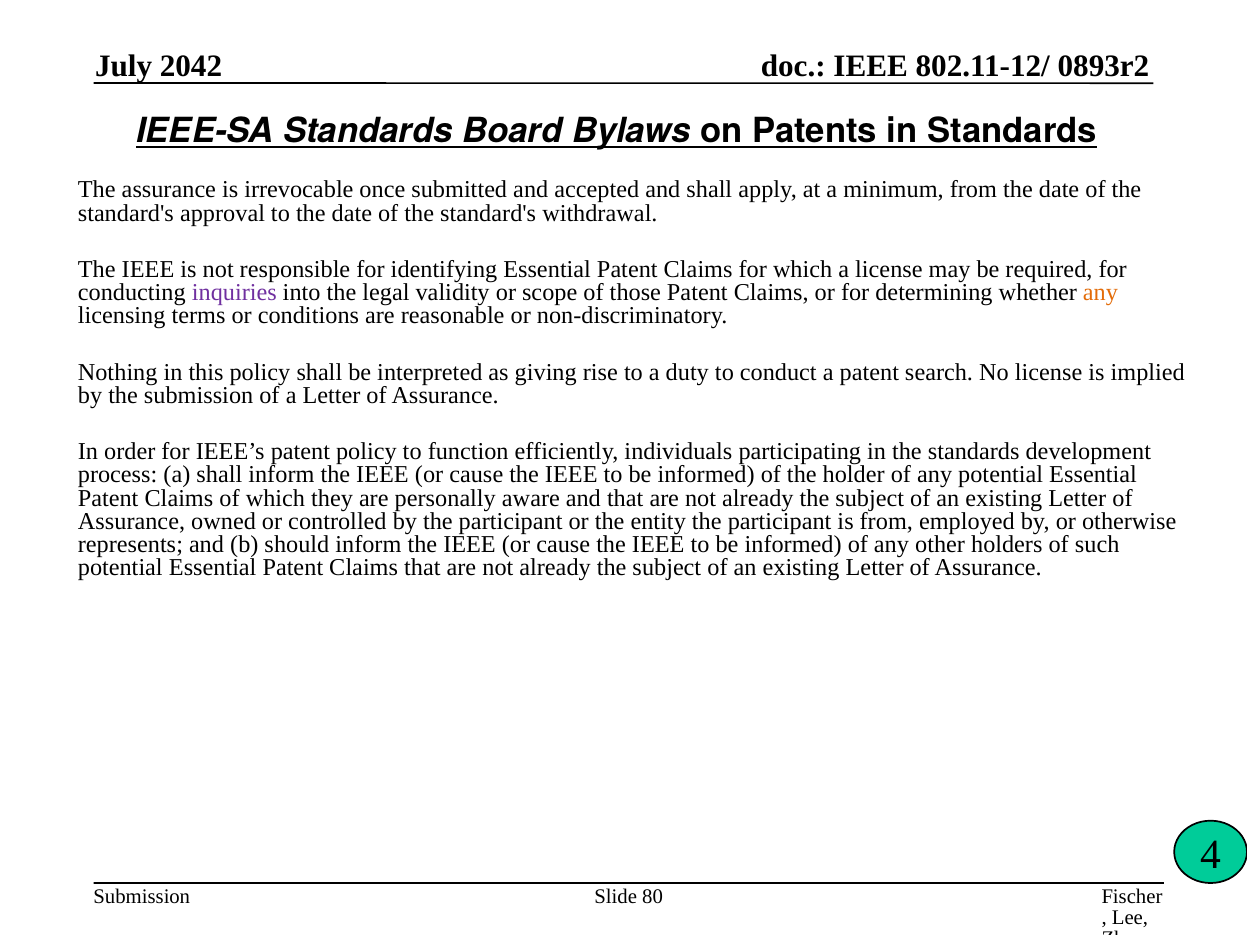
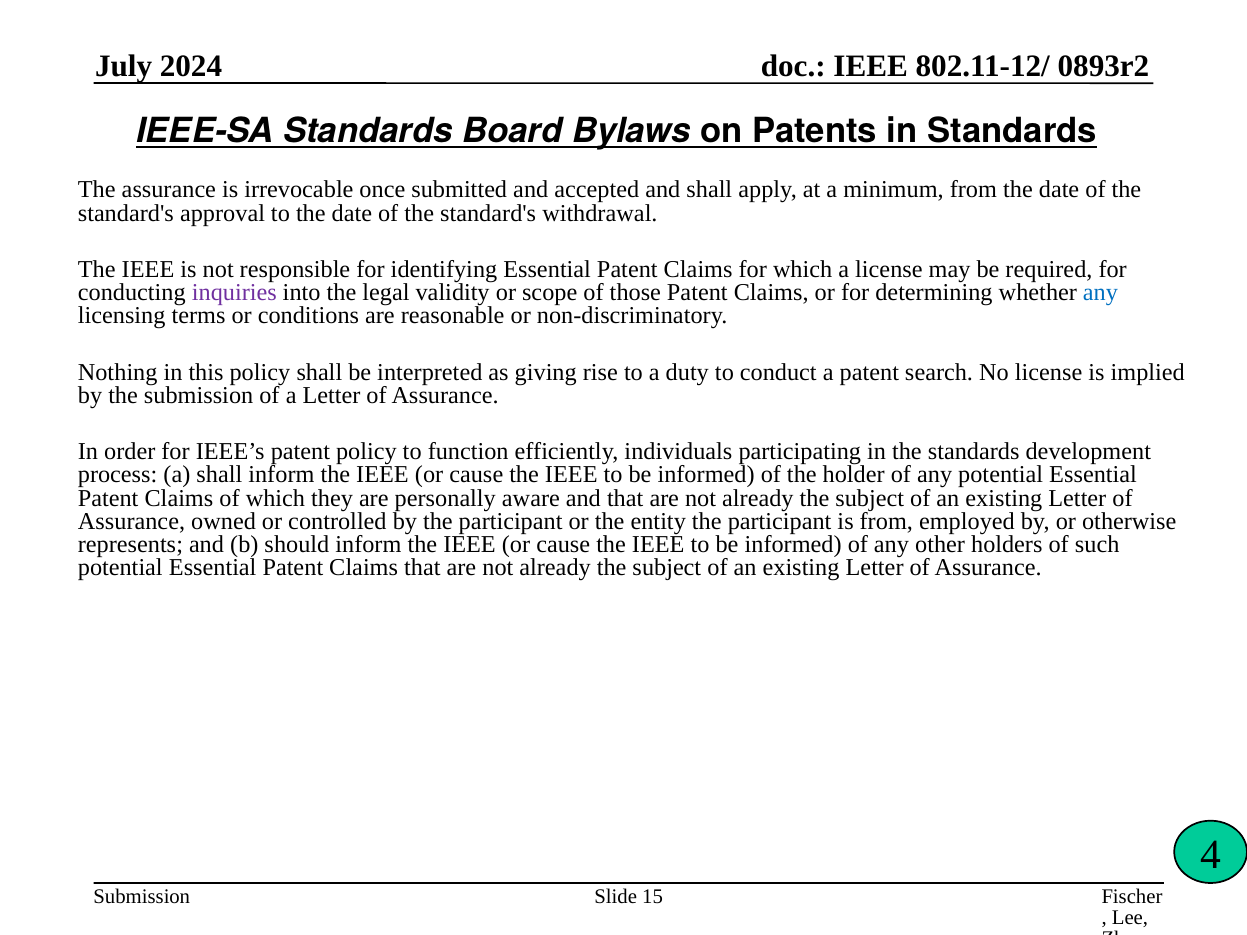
2042: 2042 -> 2024
any at (1100, 293) colour: orange -> blue
80: 80 -> 15
